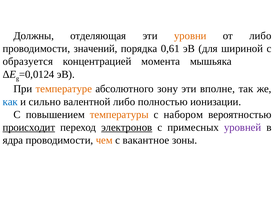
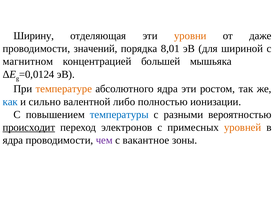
Должны: Должны -> Ширину
от либо: либо -> даже
0,61: 0,61 -> 8,01
образуется: образуется -> магнитном
момента: момента -> большей
абсолютного зону: зону -> ядра
вполне: вполне -> ростом
температуры colour: orange -> blue
набором: набором -> разными
электронов underline: present -> none
уровней colour: purple -> orange
чем colour: orange -> purple
